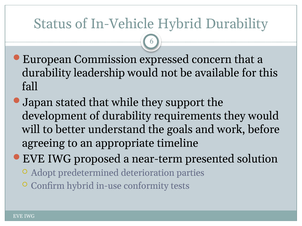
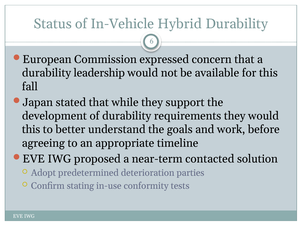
will at (31, 130): will -> this
presented: presented -> contacted
Confirm hybrid: hybrid -> stating
